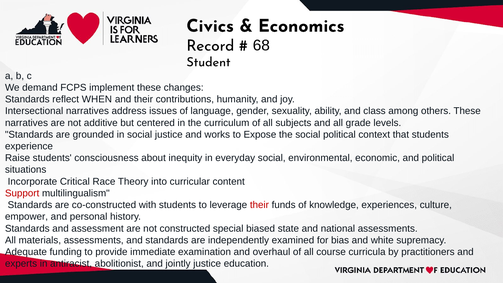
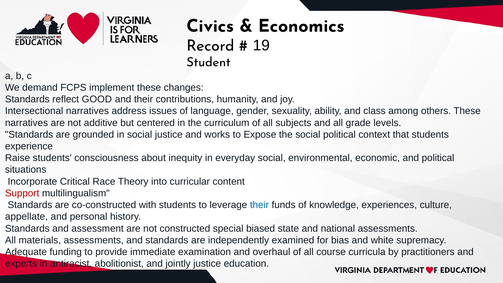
68: 68 -> 19
WHEN: WHEN -> GOOD
their at (259, 205) colour: red -> blue
empower: empower -> appellate
